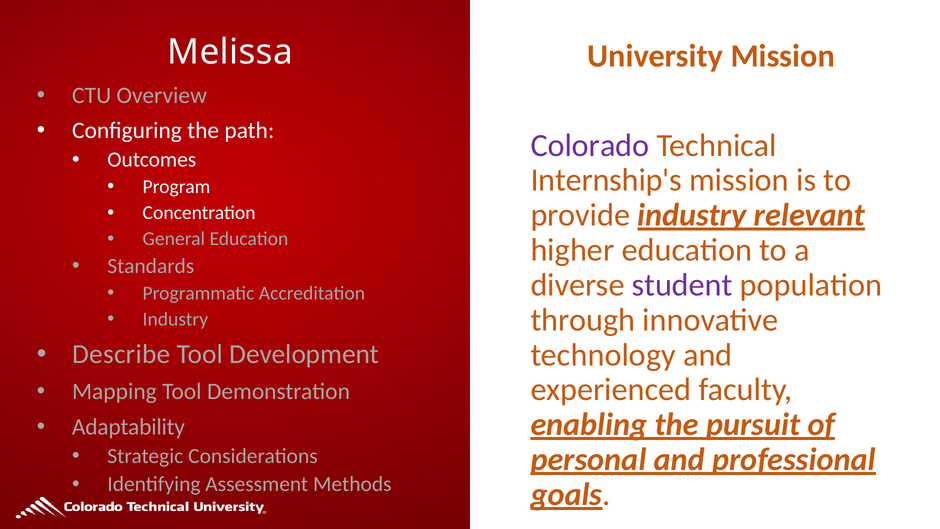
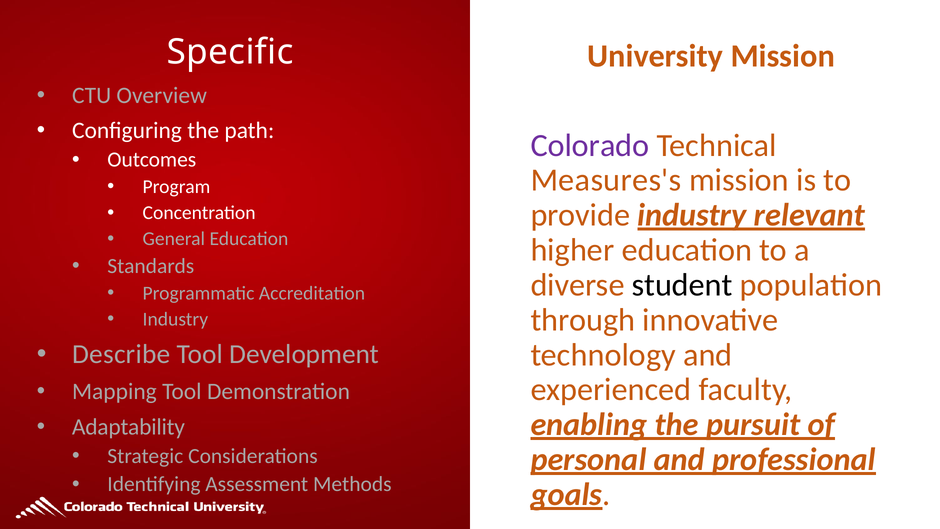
Melissa: Melissa -> Specific
Internship's: Internship's -> Measures's
student colour: purple -> black
